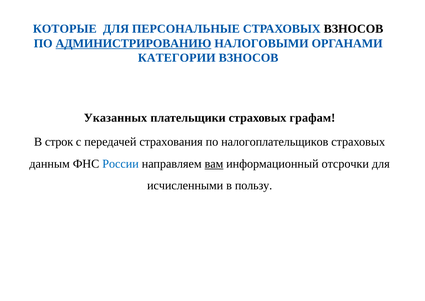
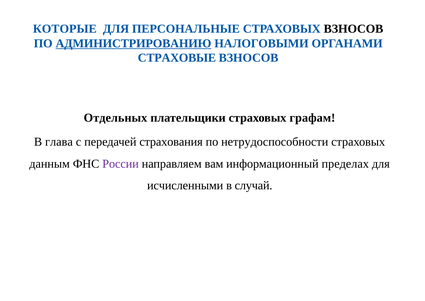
КАТЕГОРИИ: КАТЕГОРИИ -> СТРАХОВЫЕ
Указанных: Указанных -> Отдельных
строк: строк -> глава
налогоплательщиков: налогоплательщиков -> нетрудоспособности
России colour: blue -> purple
вам underline: present -> none
отсрочки: отсрочки -> пределах
пользу: пользу -> случай
